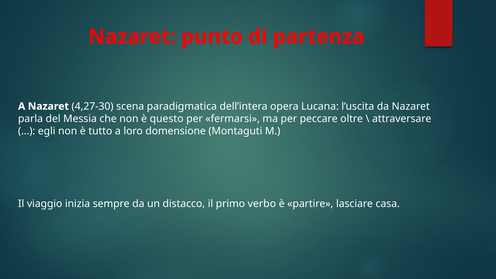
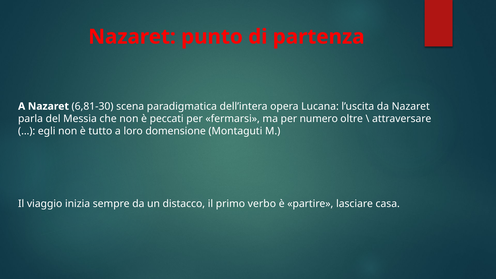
4,27-30: 4,27-30 -> 6,81-30
questo: questo -> peccati
peccare: peccare -> numero
